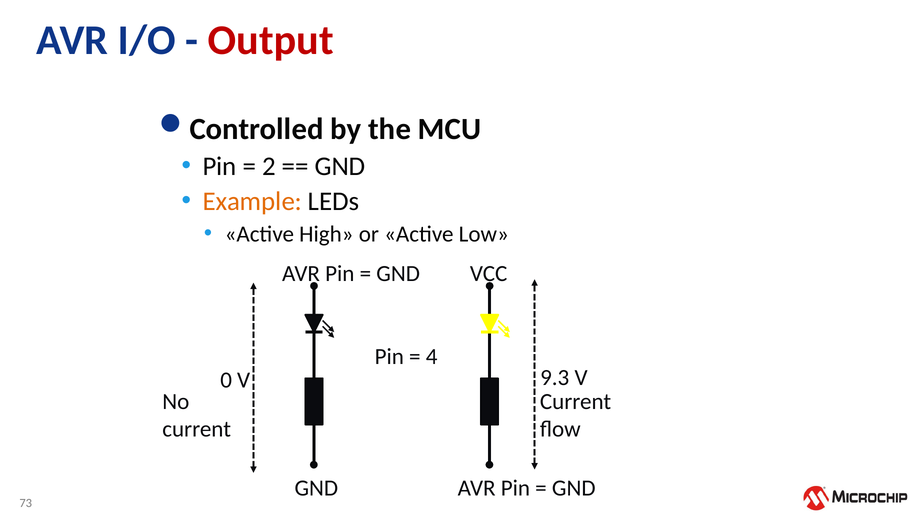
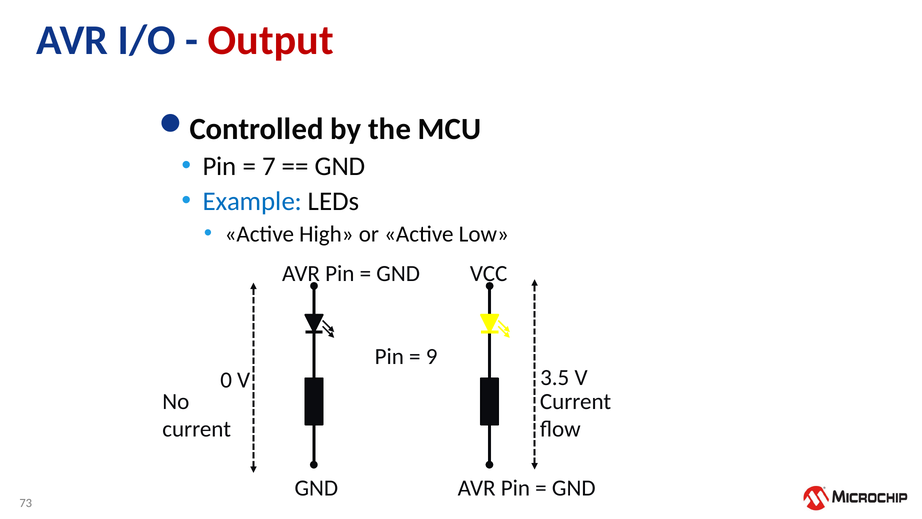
2: 2 -> 7
Example colour: orange -> blue
4: 4 -> 9
9.3: 9.3 -> 3.5
